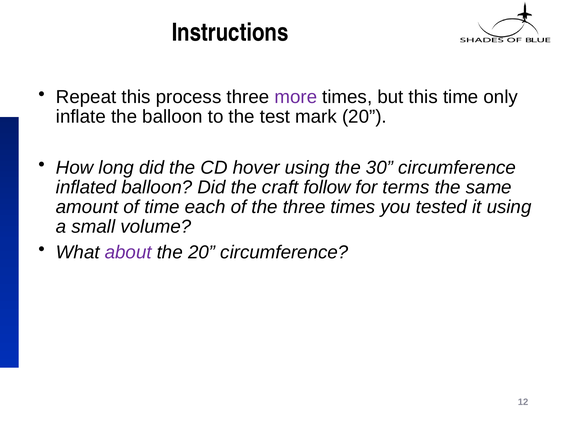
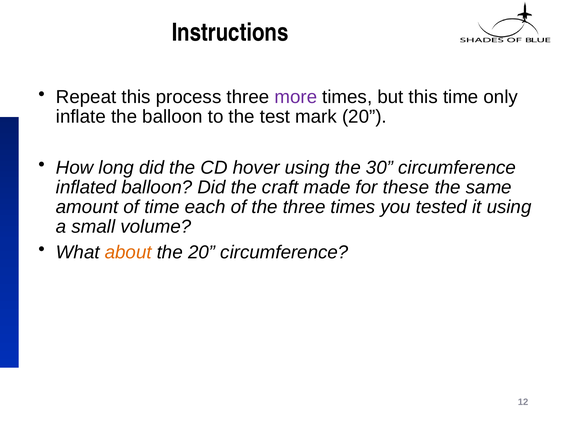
follow: follow -> made
terms: terms -> these
about colour: purple -> orange
